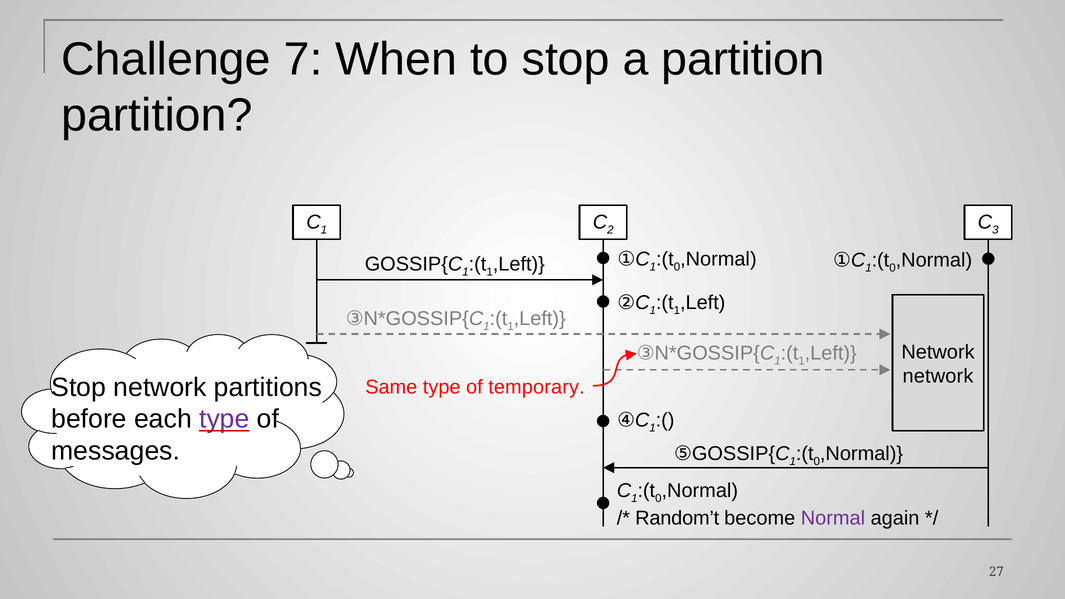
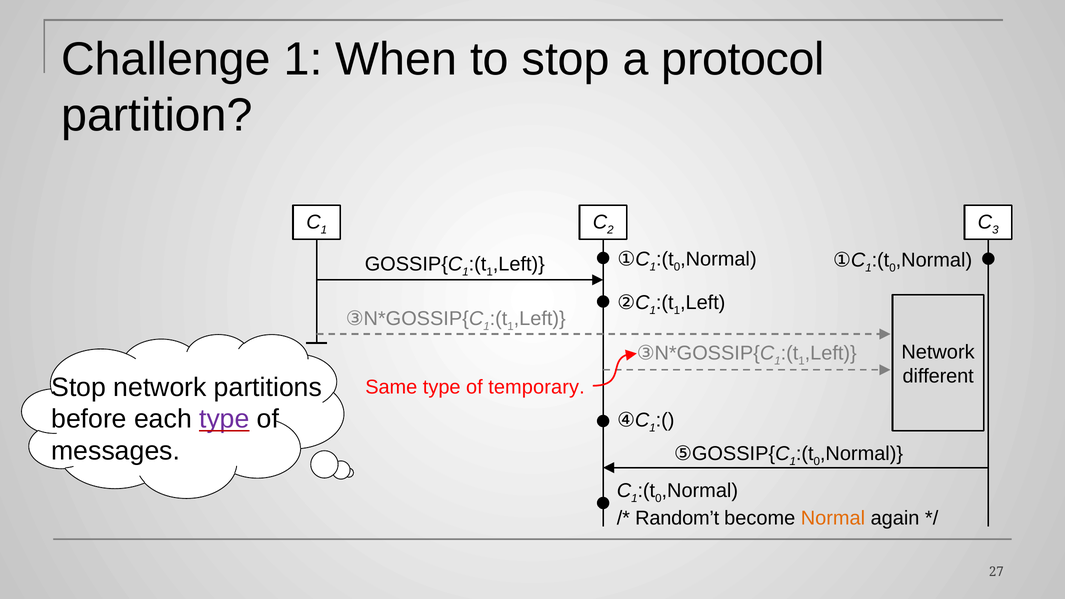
Challenge 7: 7 -> 1
a partition: partition -> protocol
network at (938, 376): network -> different
Normal colour: purple -> orange
